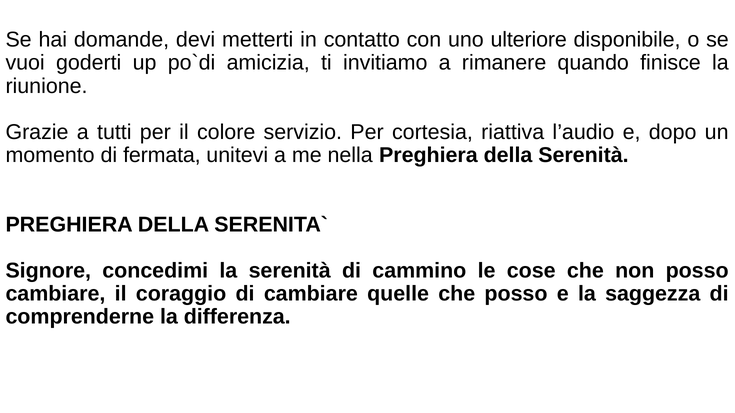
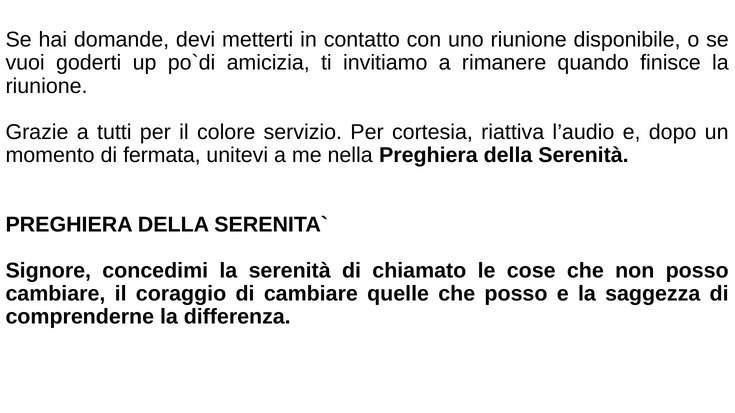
uno ulteriore: ulteriore -> riunione
cammino: cammino -> chiamato
